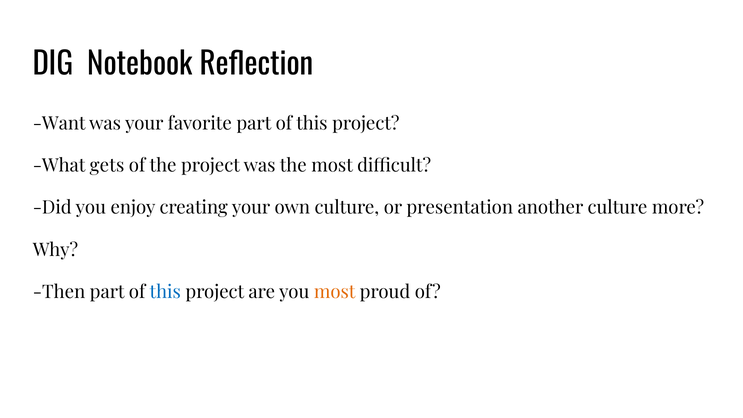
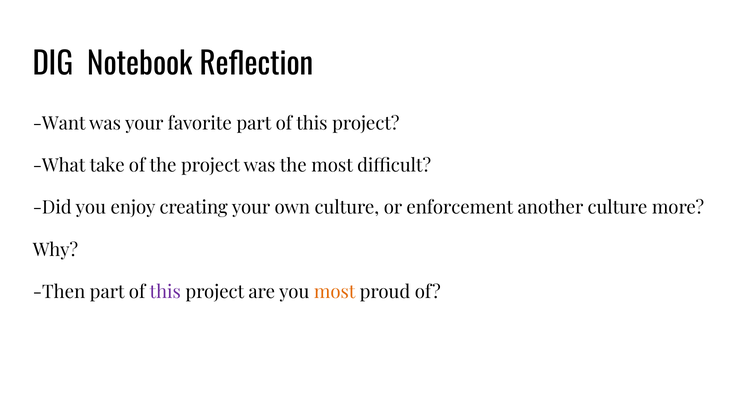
gets: gets -> take
presentation: presentation -> enforcement
this at (165, 292) colour: blue -> purple
